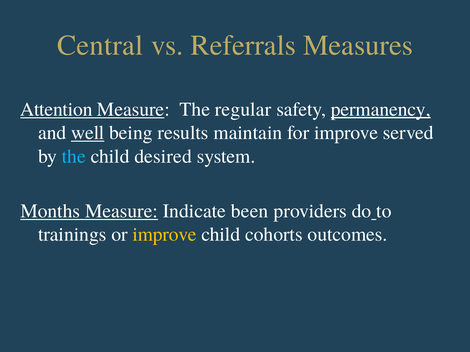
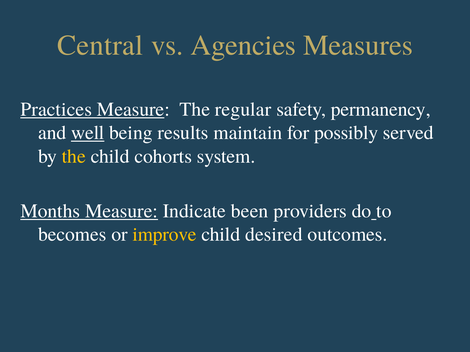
Referrals: Referrals -> Agencies
Attention: Attention -> Practices
permanency underline: present -> none
for improve: improve -> possibly
the at (74, 156) colour: light blue -> yellow
desired: desired -> cohorts
trainings: trainings -> becomes
cohorts: cohorts -> desired
